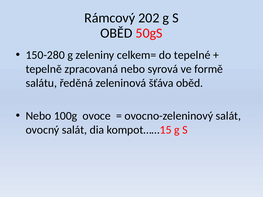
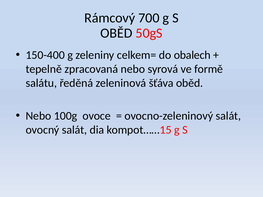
202: 202 -> 700
150-280: 150-280 -> 150-400
tepelné: tepelné -> obalech
